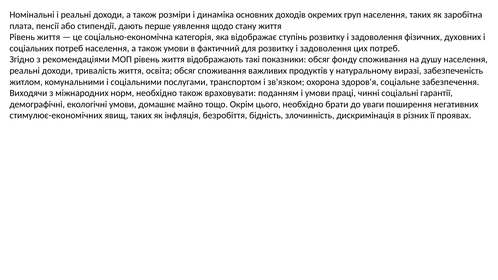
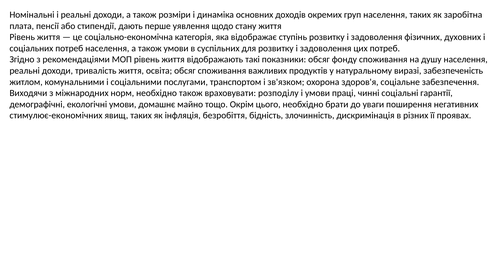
фактичний: фактичний -> суспільних
поданням: поданням -> розподілу
